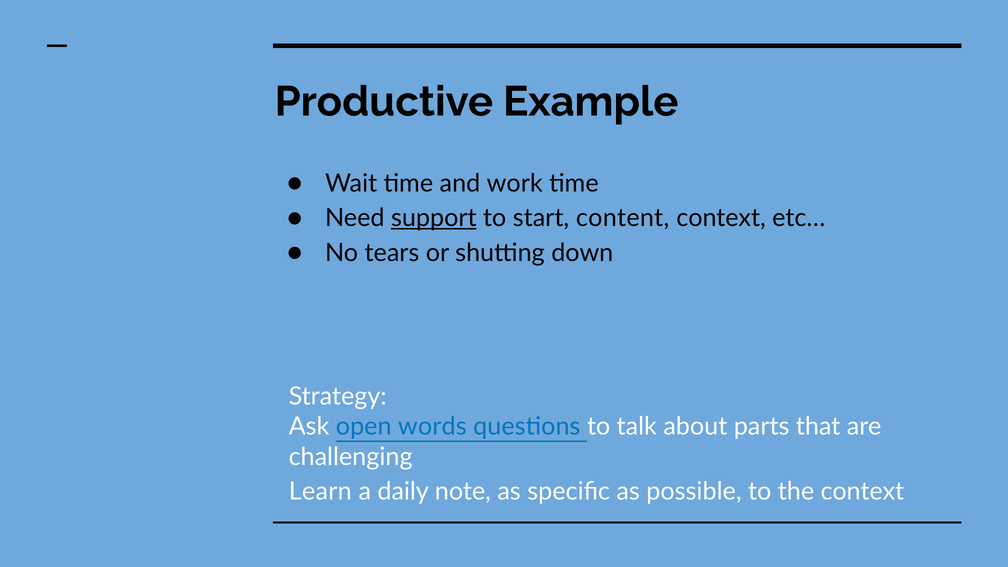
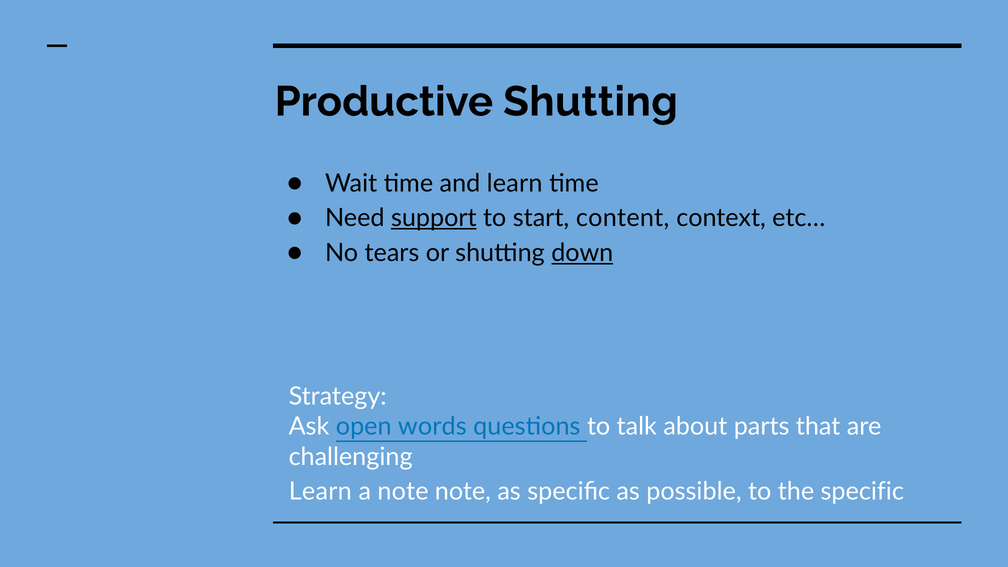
Productive Example: Example -> Shutting
and work: work -> learn
down underline: none -> present
a daily: daily -> note
the context: context -> specific
